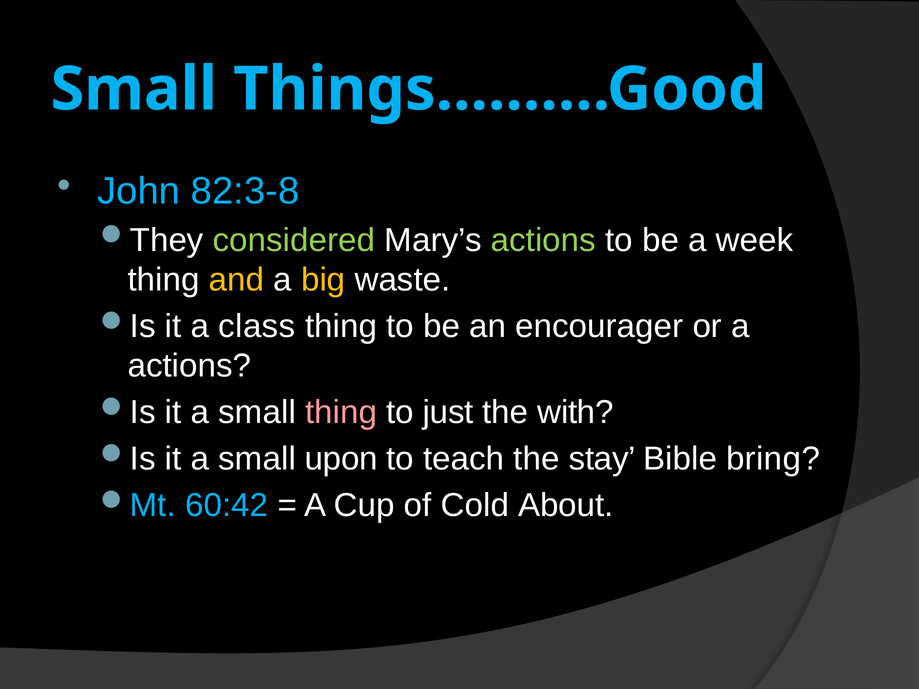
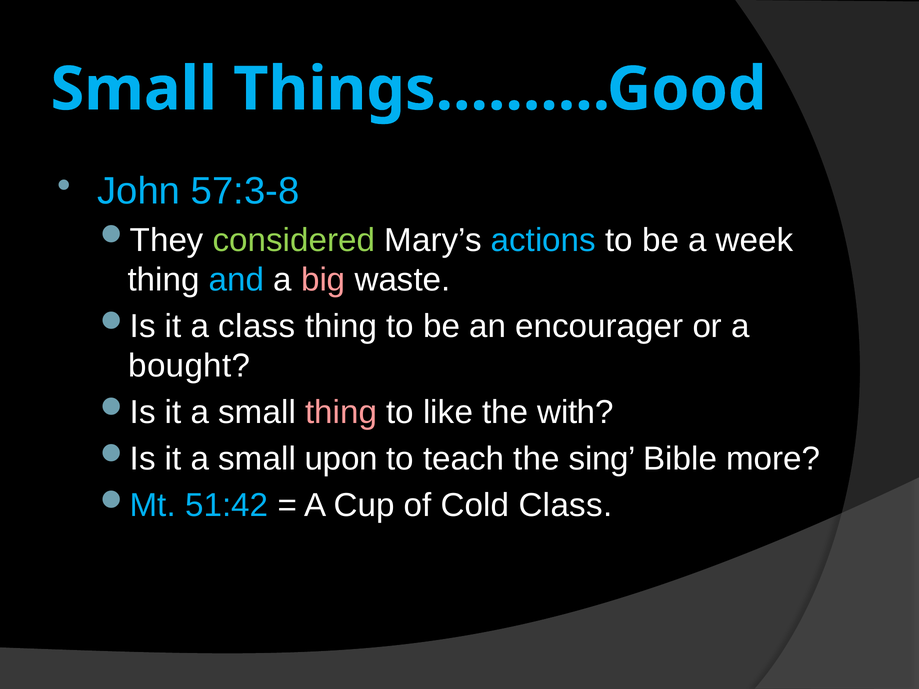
82:3-8: 82:3-8 -> 57:3-8
actions at (543, 240) colour: light green -> light blue
and colour: yellow -> light blue
big colour: yellow -> pink
actions at (189, 366): actions -> bought
just: just -> like
stay: stay -> sing
bring: bring -> more
60:42: 60:42 -> 51:42
Cold About: About -> Class
